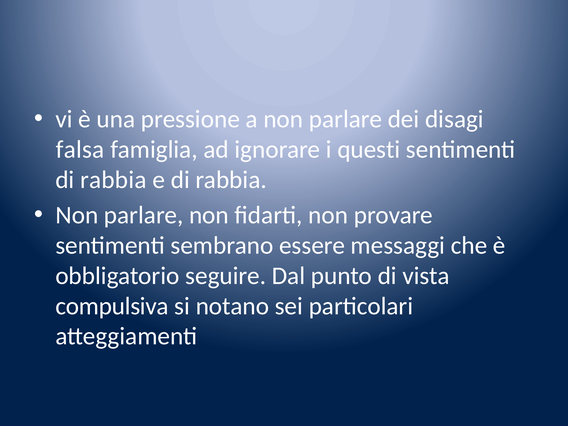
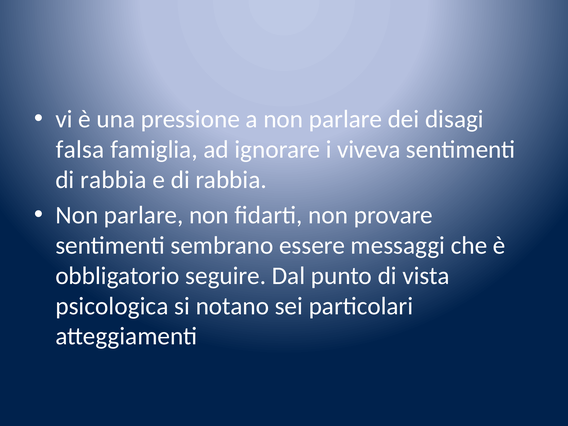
questi: questi -> viveva
compulsiva: compulsiva -> psicologica
